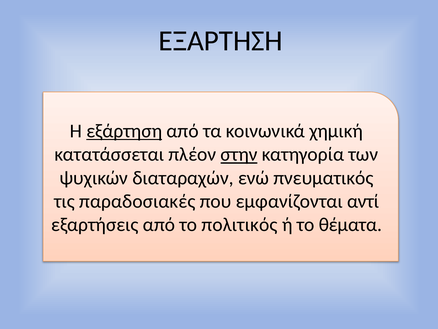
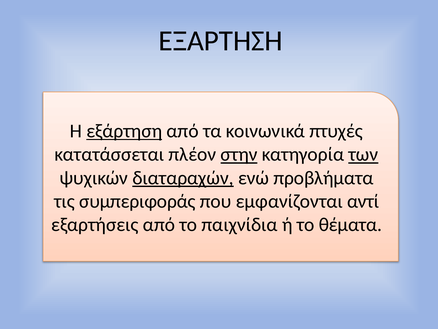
χημική: χημική -> πτυχές
των underline: none -> present
διαταραχών underline: none -> present
πνευματικός: πνευματικός -> προβλήματα
παραδοσιακές: παραδοσιακές -> συμπεριφοράς
πολιτικός: πολιτικός -> παιχνίδια
